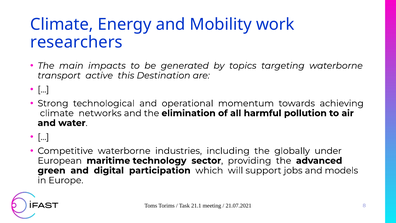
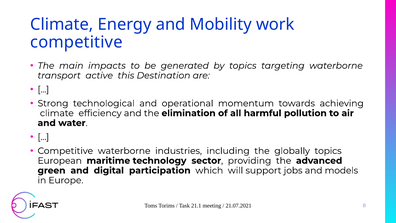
researchers at (76, 42): researchers -> competitive
networks: networks -> efficiency
globally under: under -> topics
